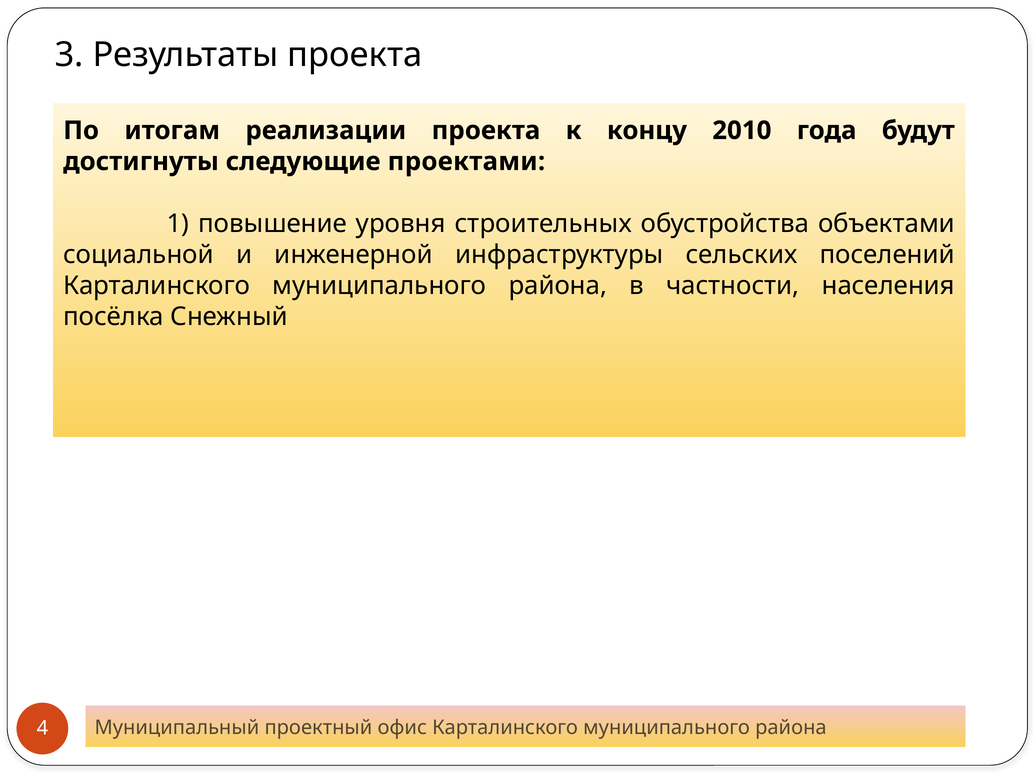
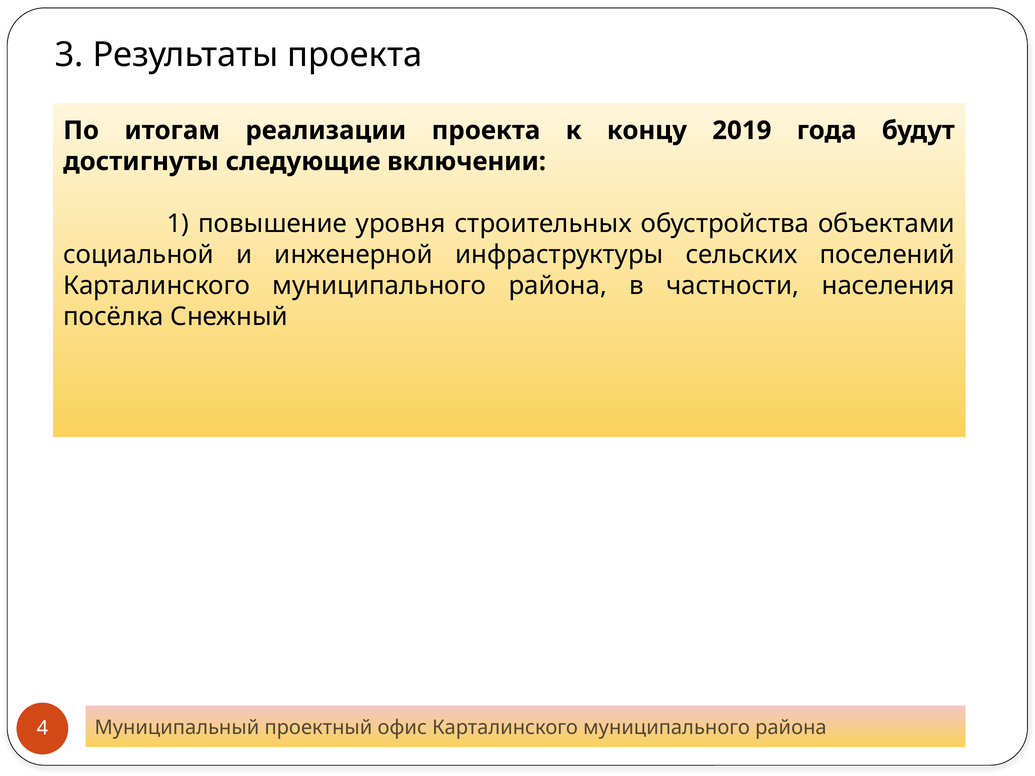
2010: 2010 -> 2019
проектами: проектами -> включении
